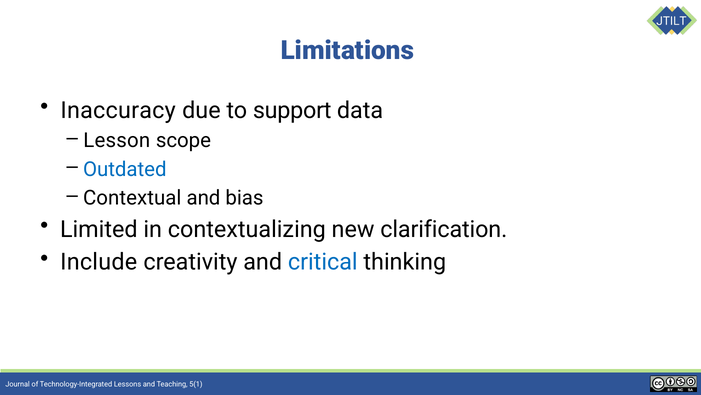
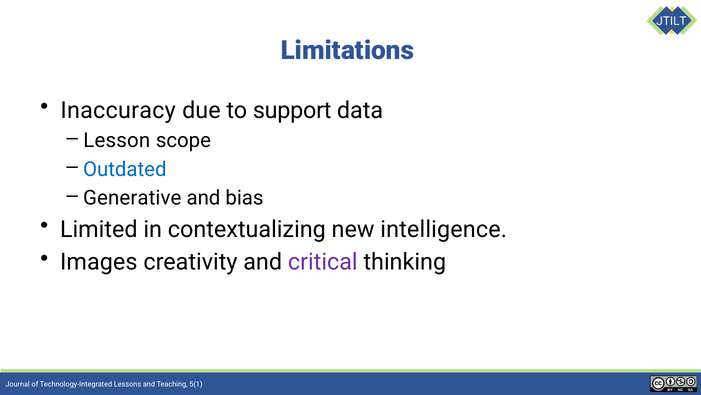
Contextual: Contextual -> Generative
clarification: clarification -> intelligence
Include: Include -> Images
critical colour: blue -> purple
